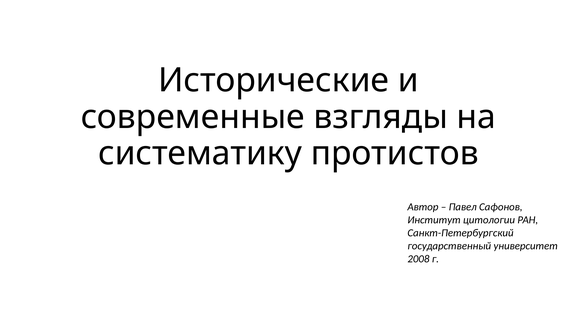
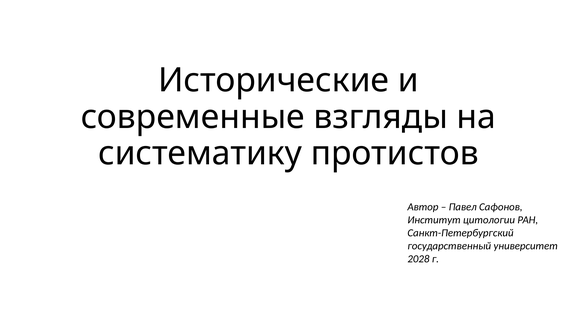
2008: 2008 -> 2028
